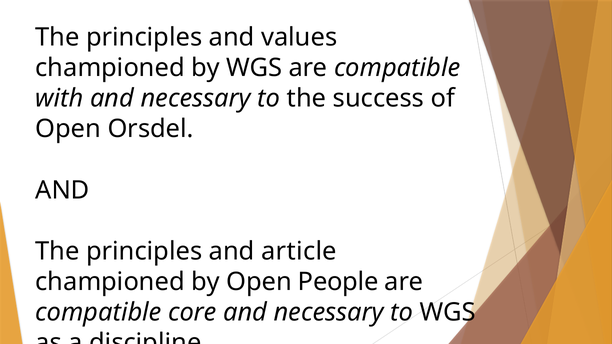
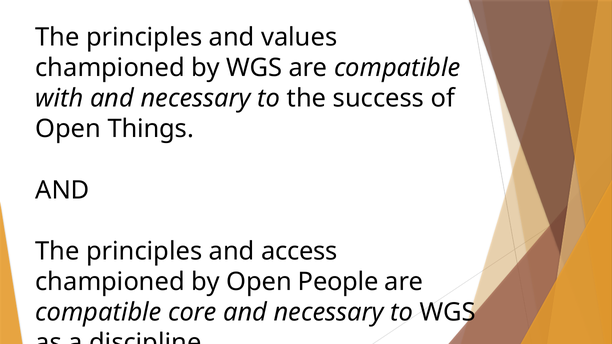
Orsdel: Orsdel -> Things
article: article -> access
